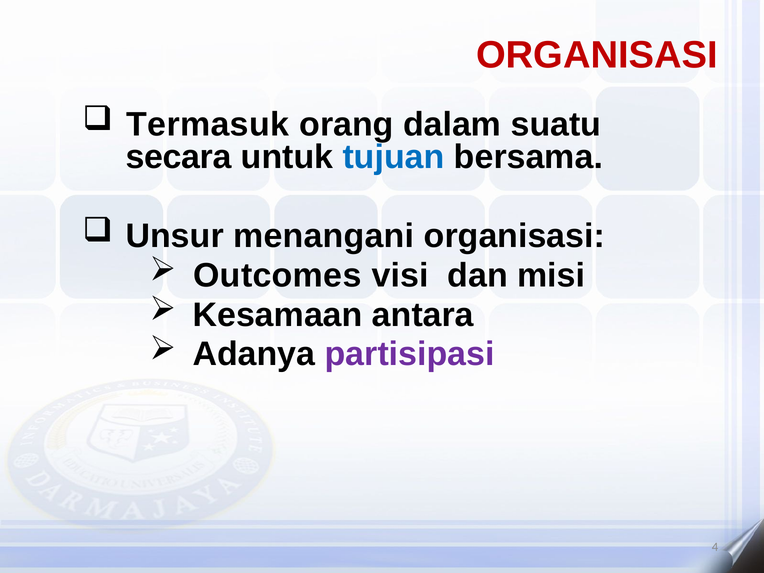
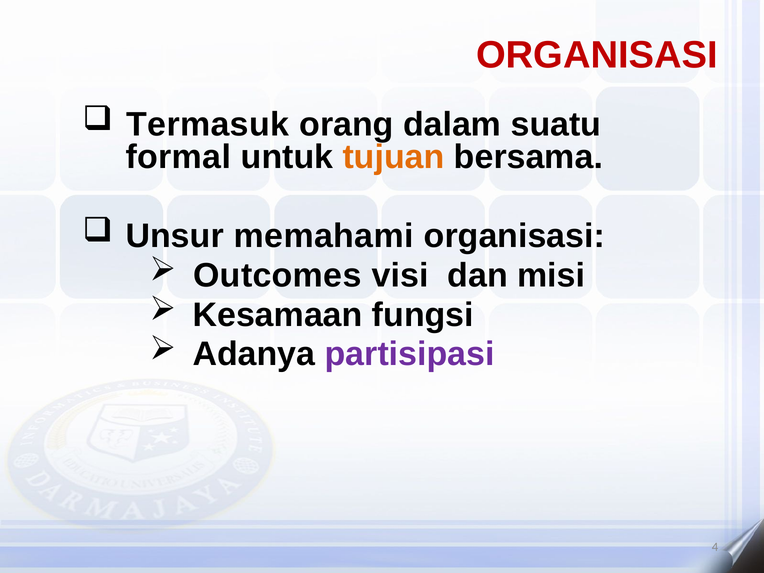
secara: secara -> formal
tujuan colour: blue -> orange
menangani: menangani -> memahami
antara: antara -> fungsi
